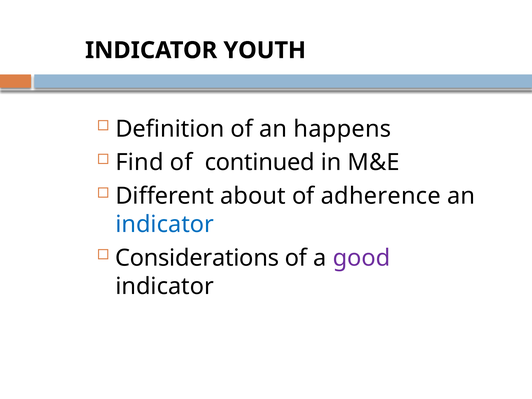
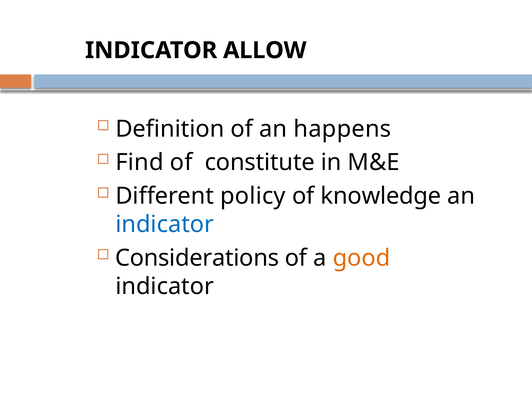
YOUTH: YOUTH -> ALLOW
continued: continued -> constitute
about: about -> policy
adherence: adherence -> knowledge
good colour: purple -> orange
